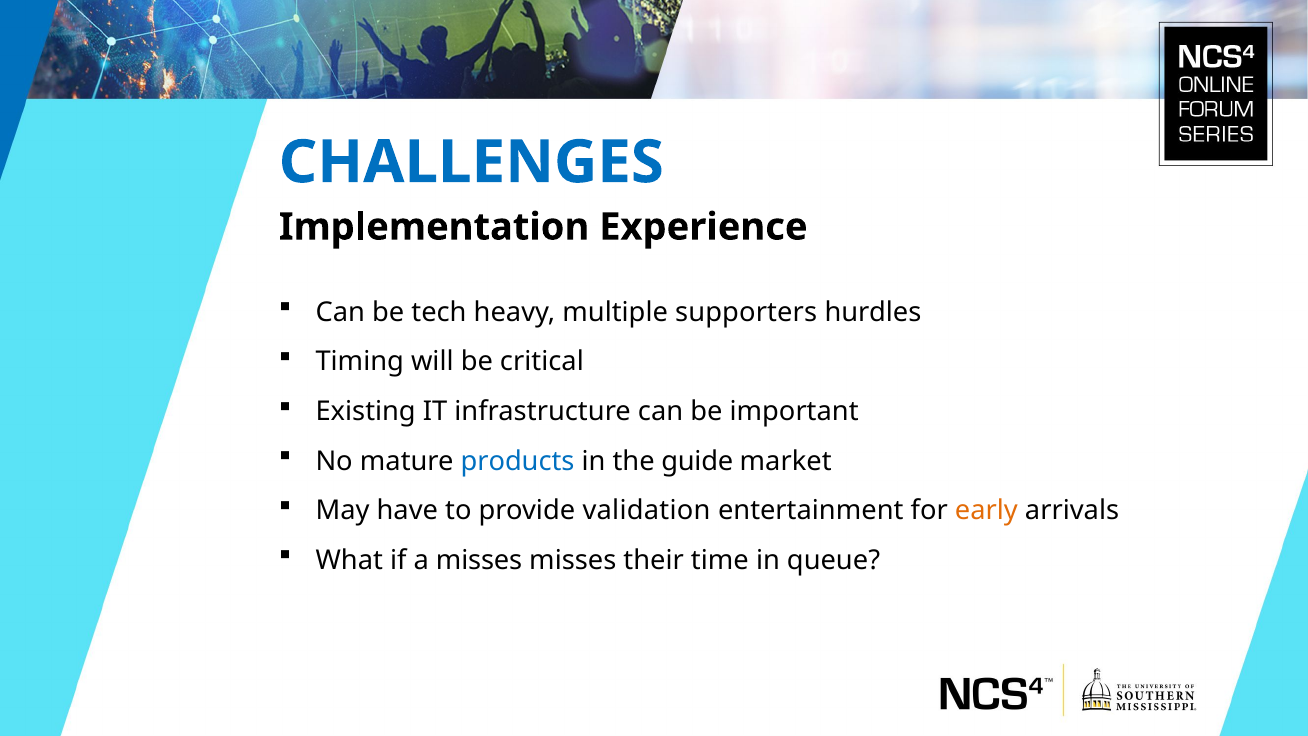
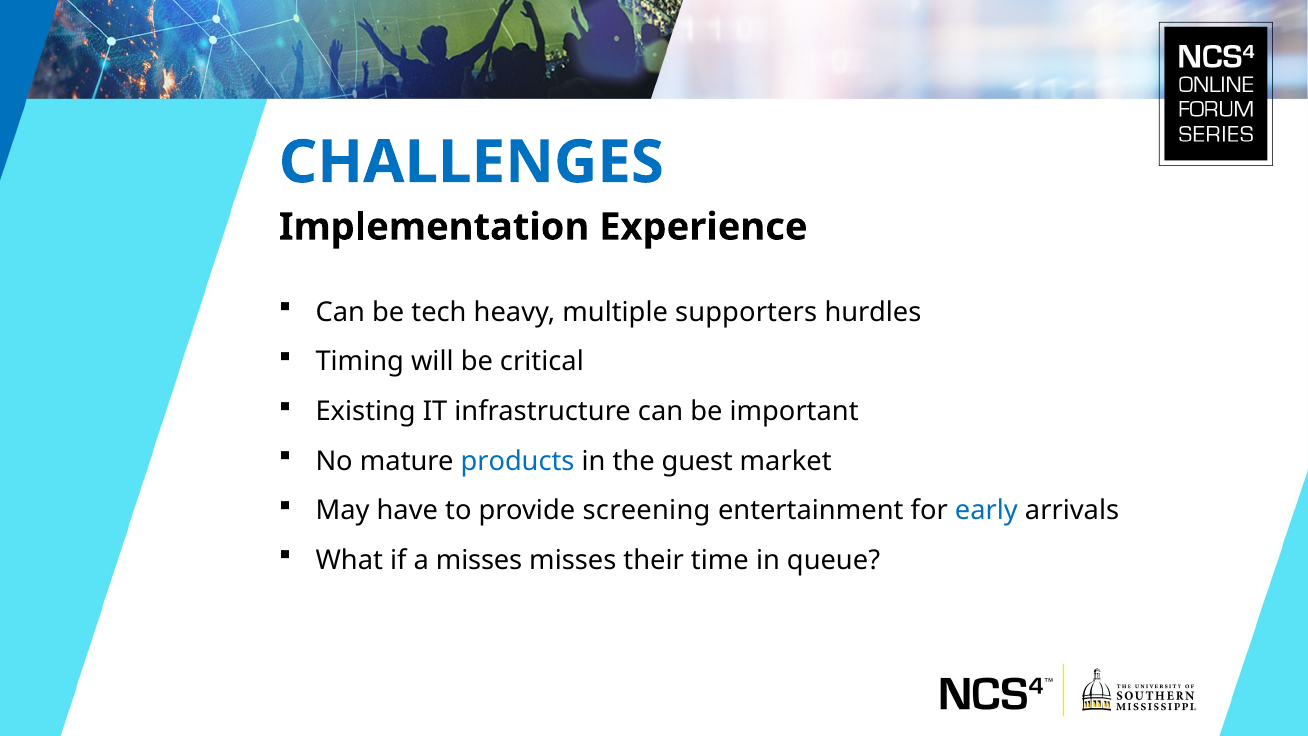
guide: guide -> guest
validation: validation -> screening
early colour: orange -> blue
